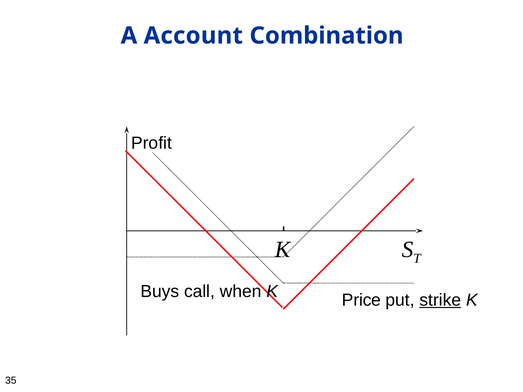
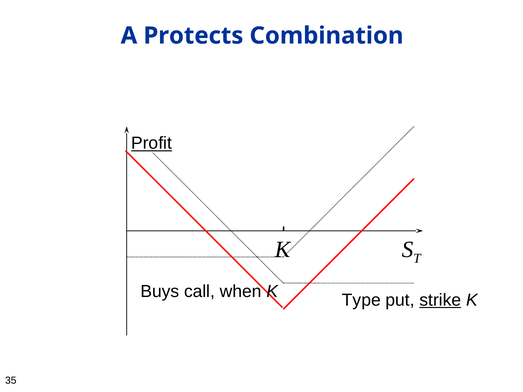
Account: Account -> Protects
Profit underline: none -> present
Price: Price -> Type
